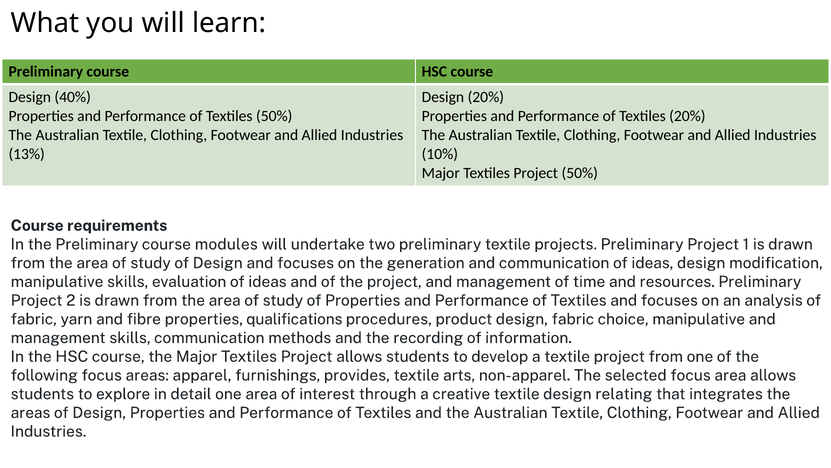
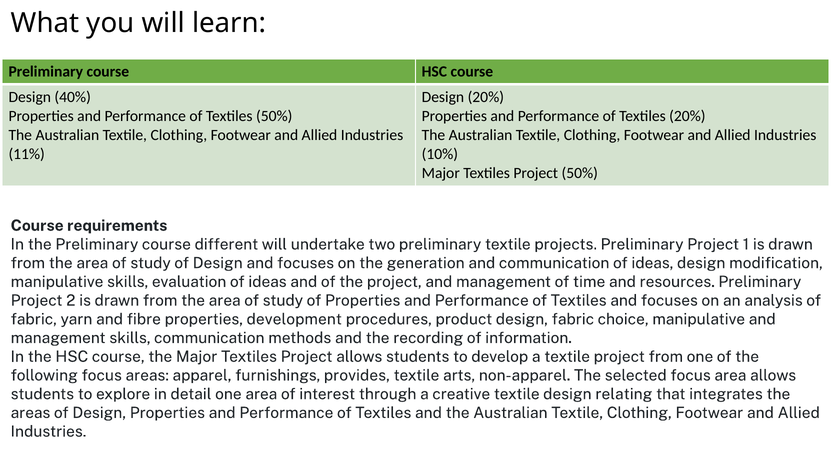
13%: 13% -> 11%
modules: modules -> different
qualifications: qualifications -> development
